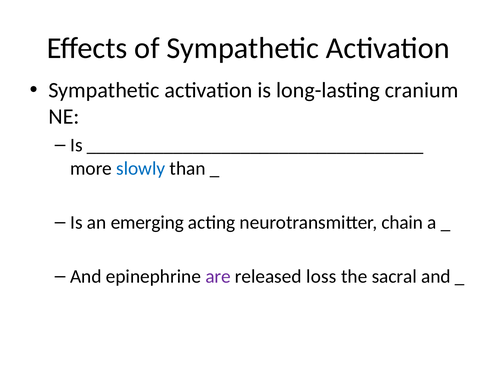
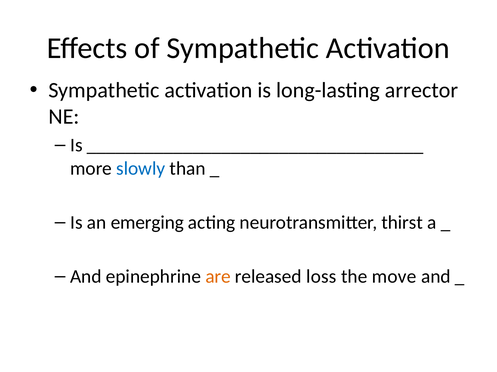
cranium: cranium -> arrector
chain: chain -> thirst
are colour: purple -> orange
sacral: sacral -> move
